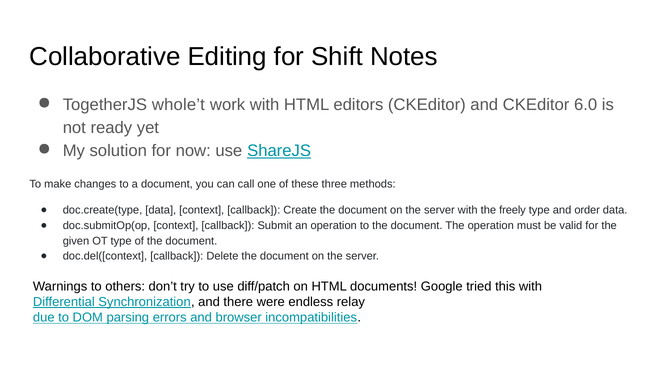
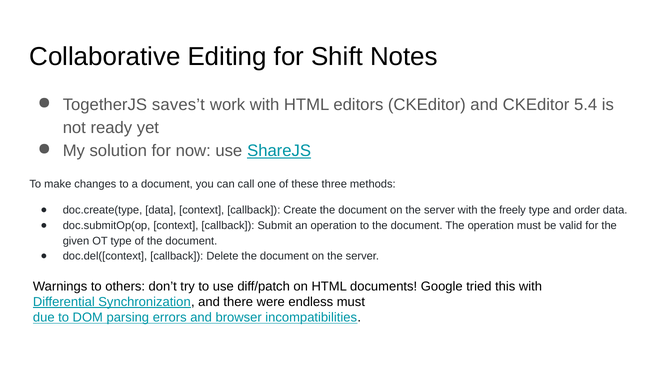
whole’t: whole’t -> saves’t
6.0: 6.0 -> 5.4
endless relay: relay -> must
